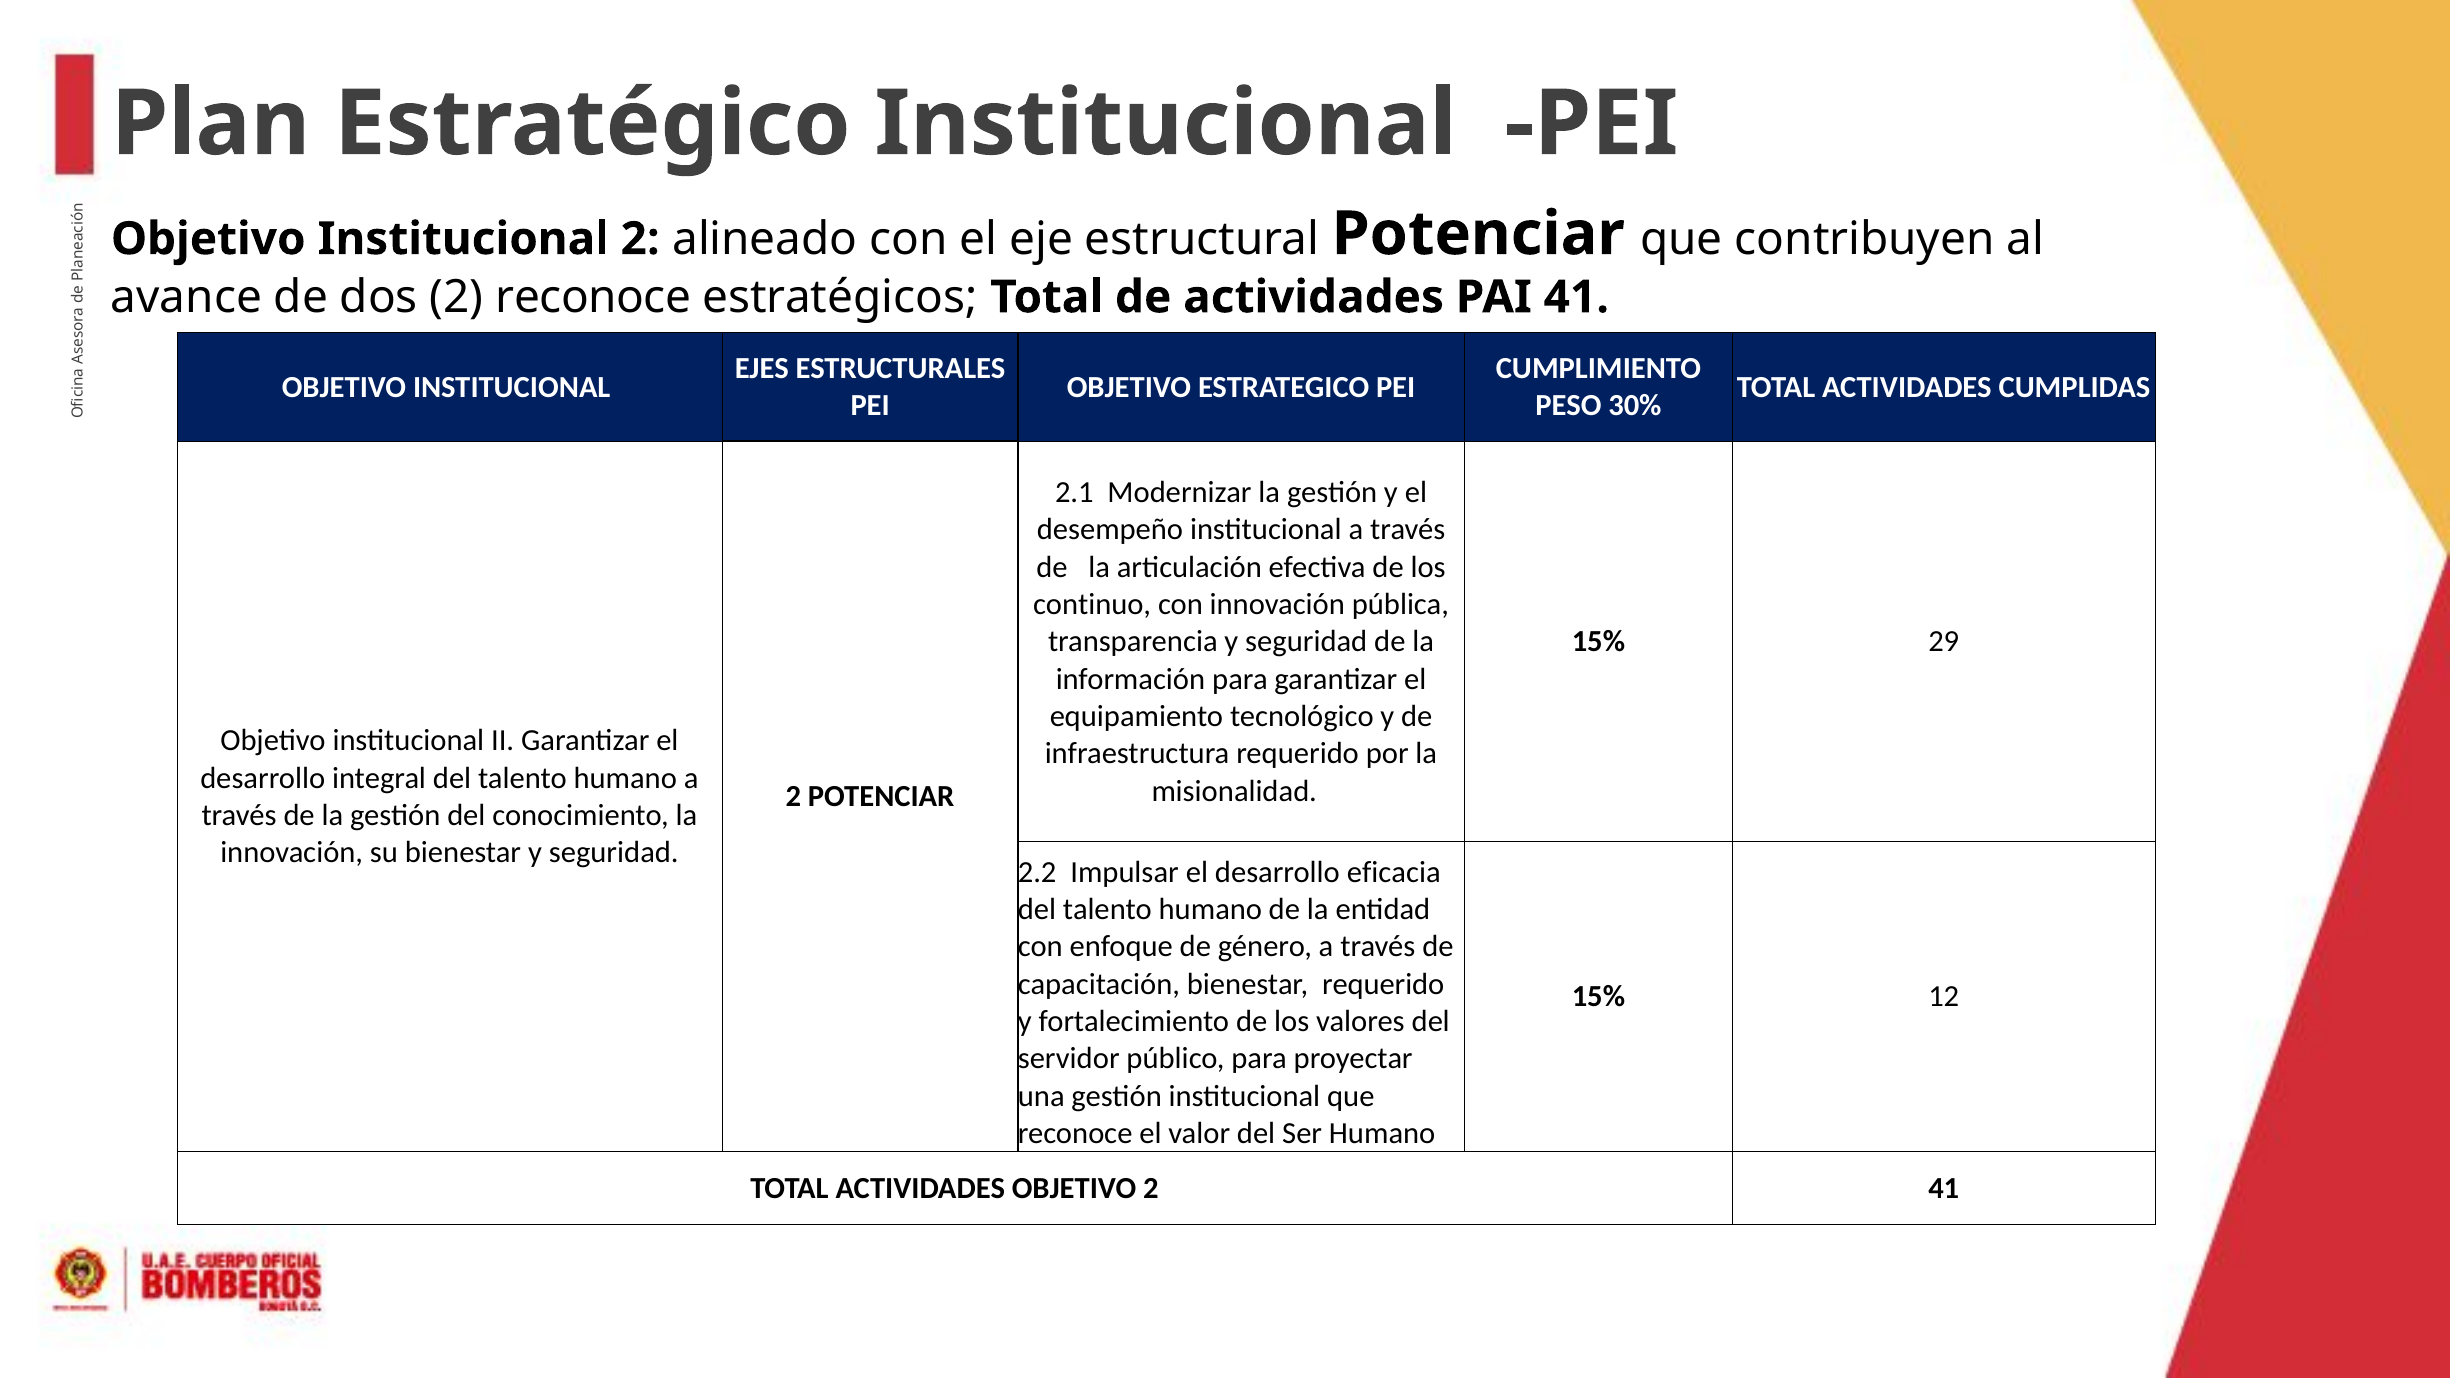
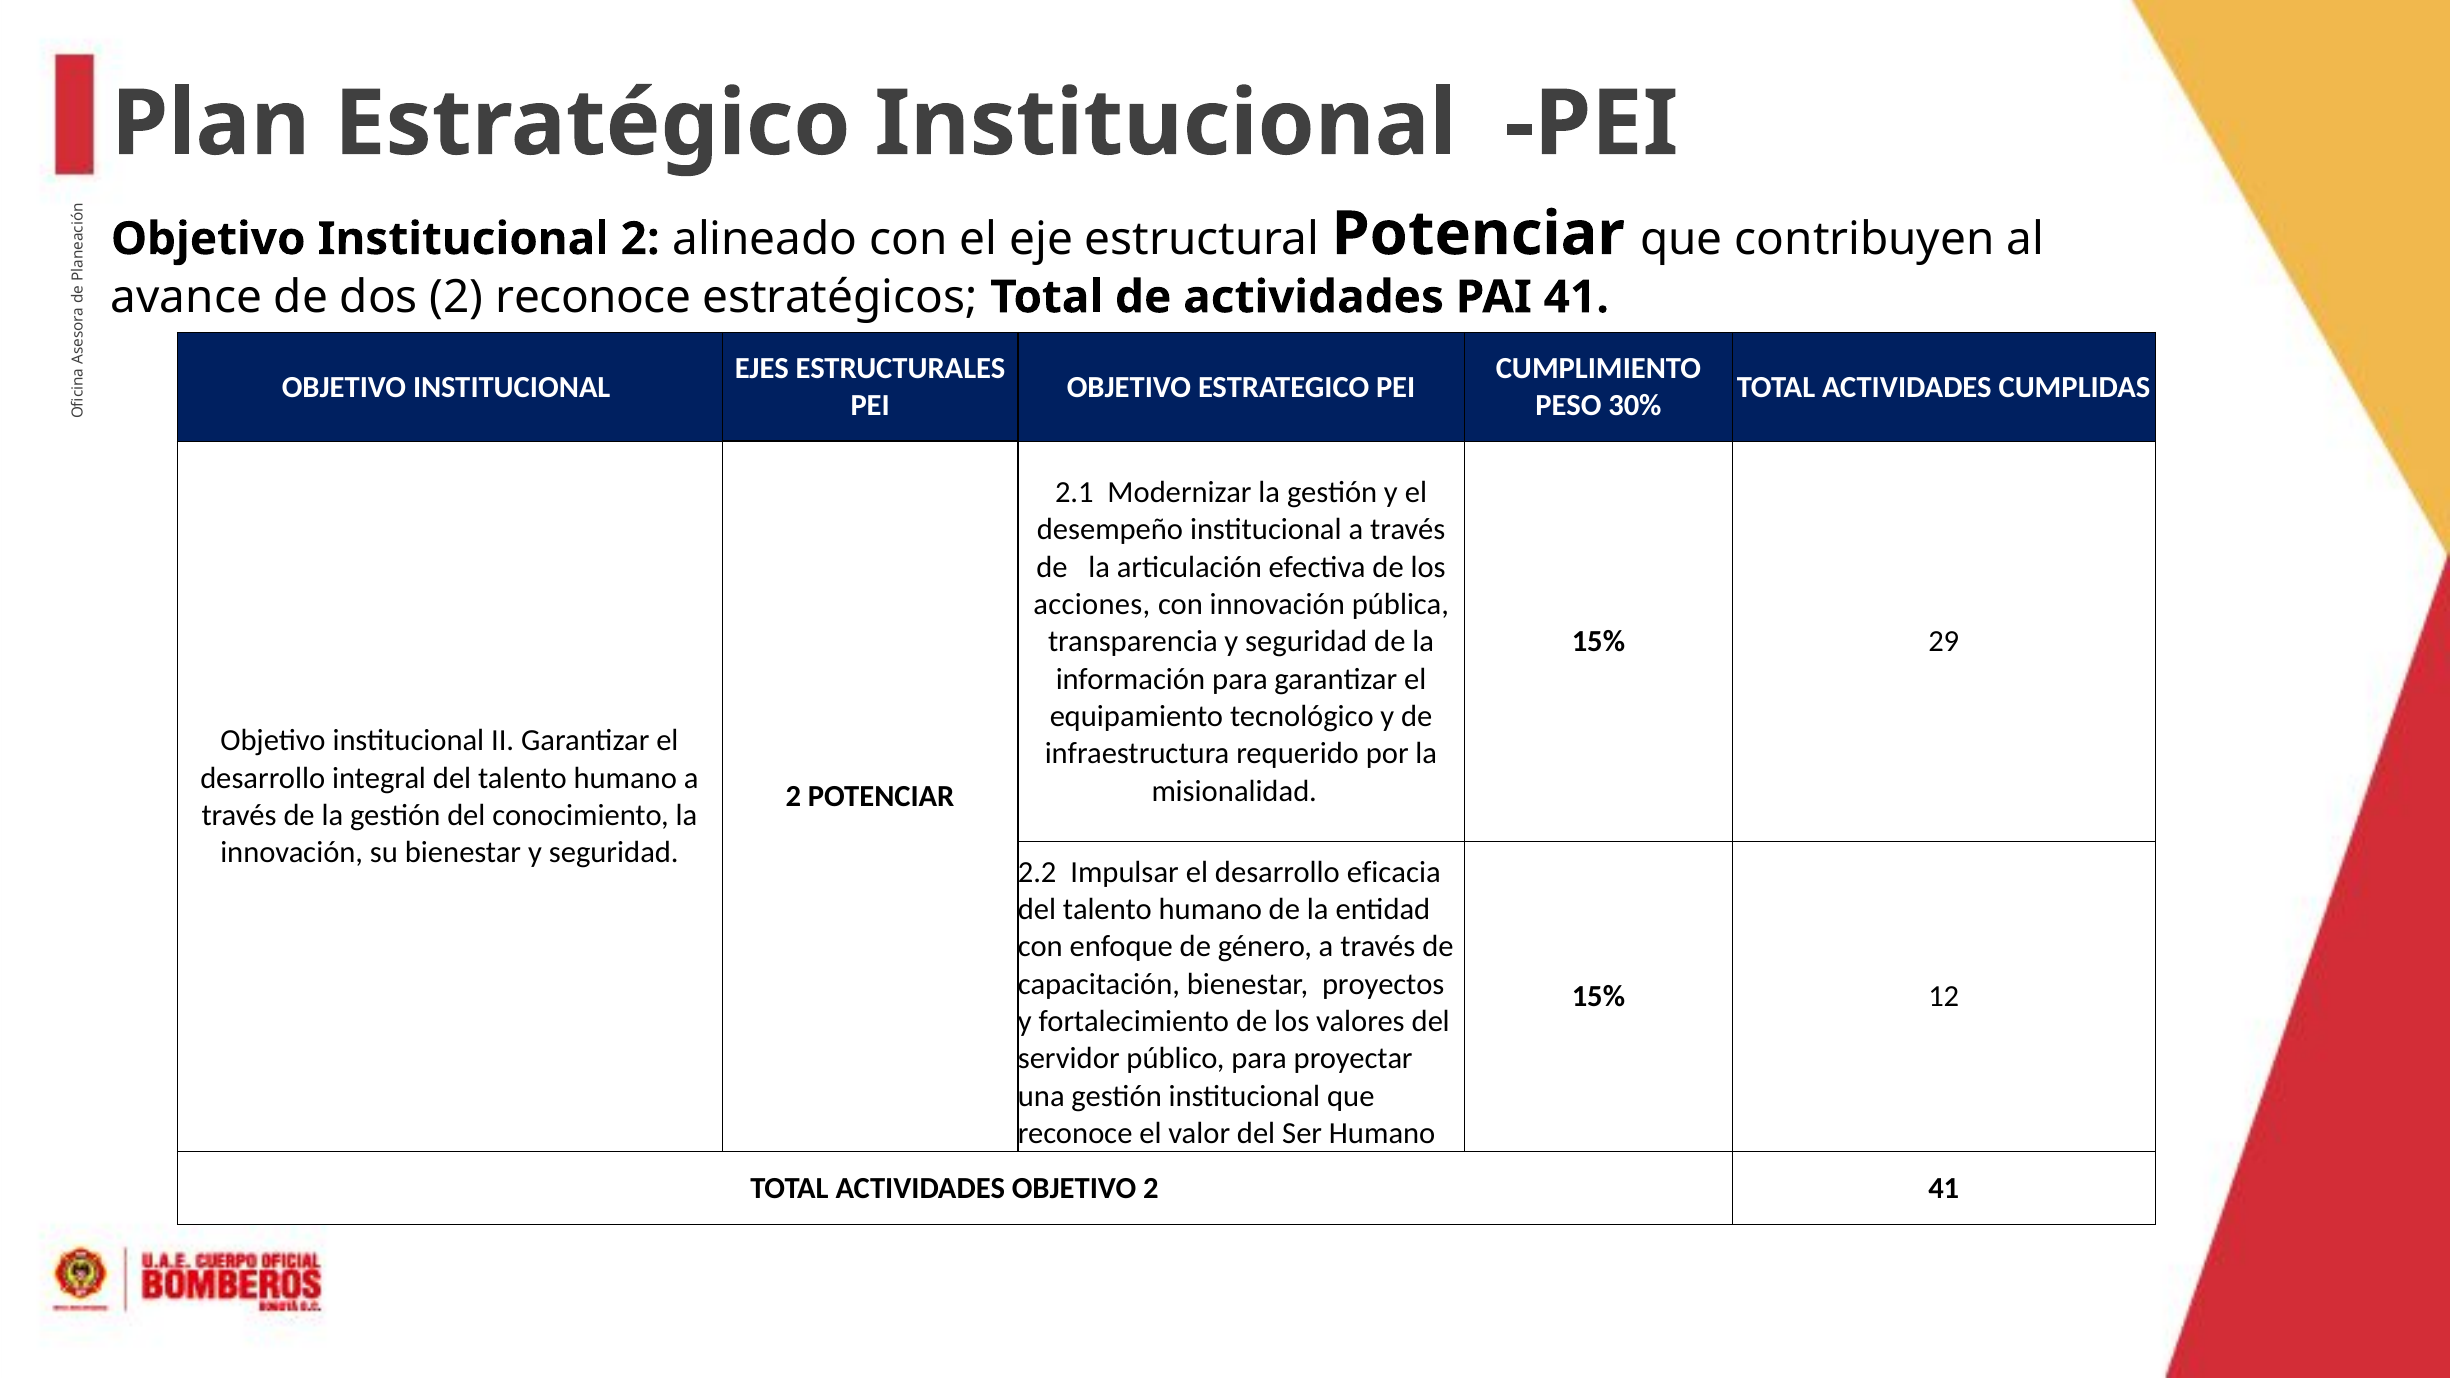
continuo: continuo -> acciones
bienestar requerido: requerido -> proyectos
